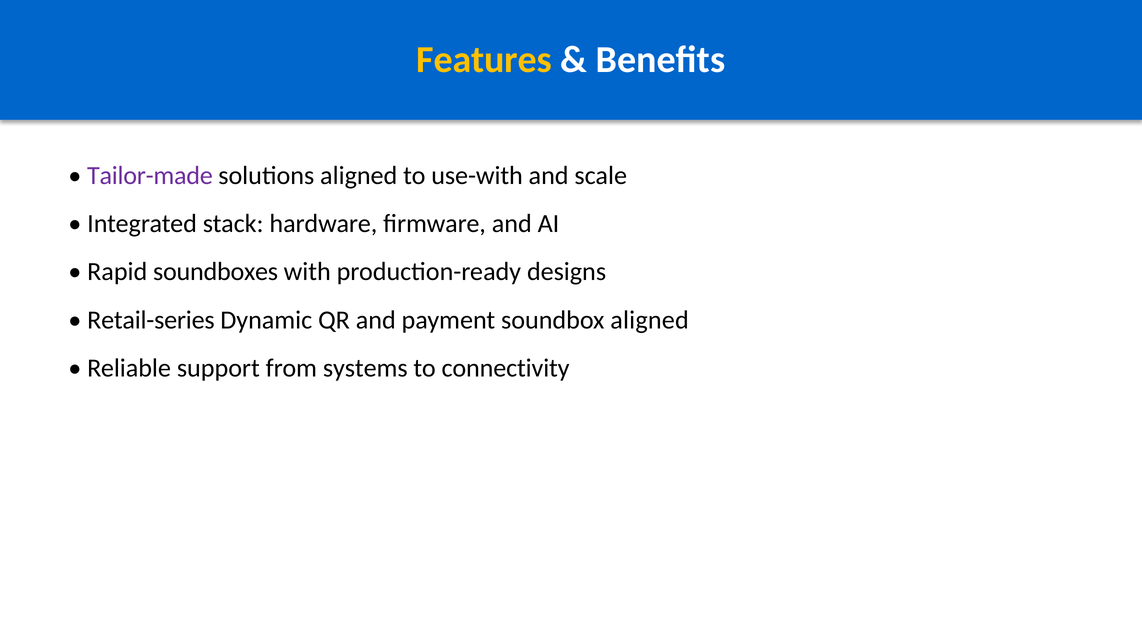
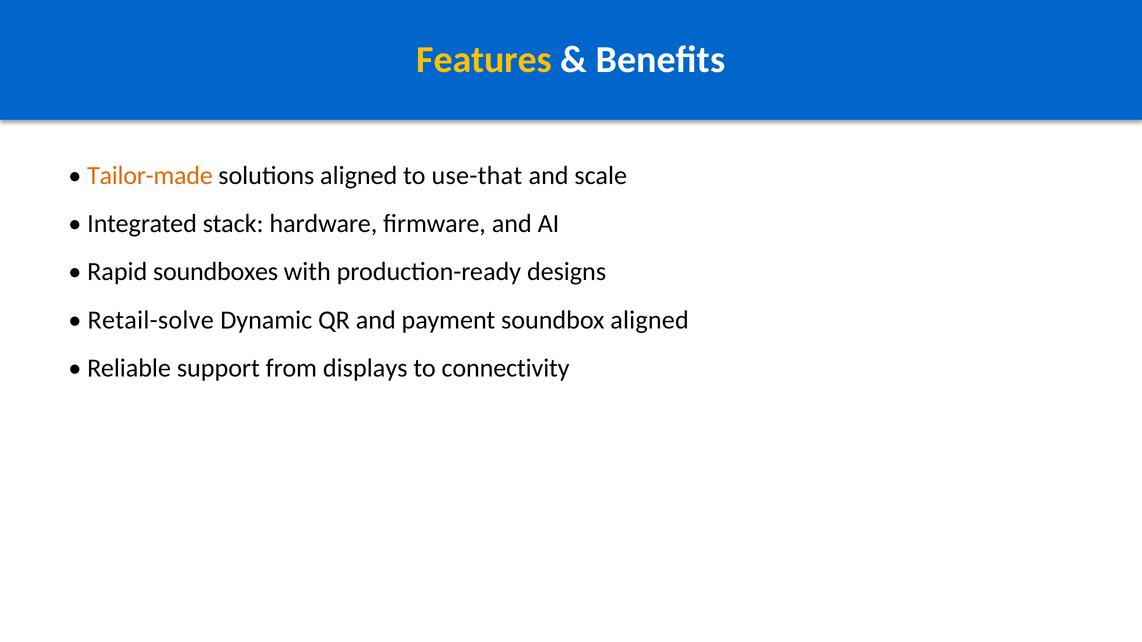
Tailor-made colour: purple -> orange
use-with: use-with -> use-that
Retail-series: Retail-series -> Retail-solve
systems: systems -> displays
